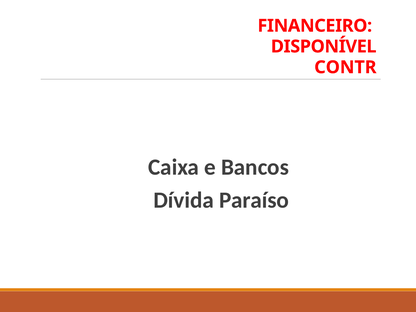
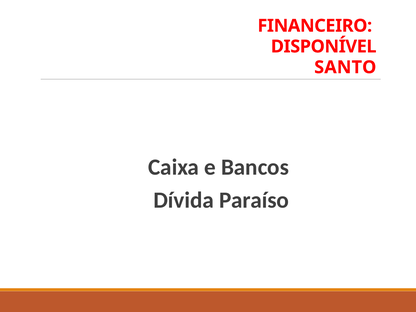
CONTR: CONTR -> SANTO
